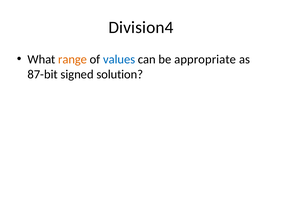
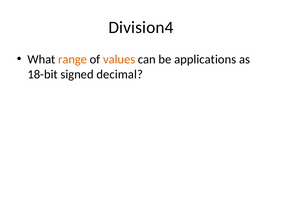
values colour: blue -> orange
appropriate: appropriate -> applications
87-bit: 87-bit -> 18-bit
solution: solution -> decimal
